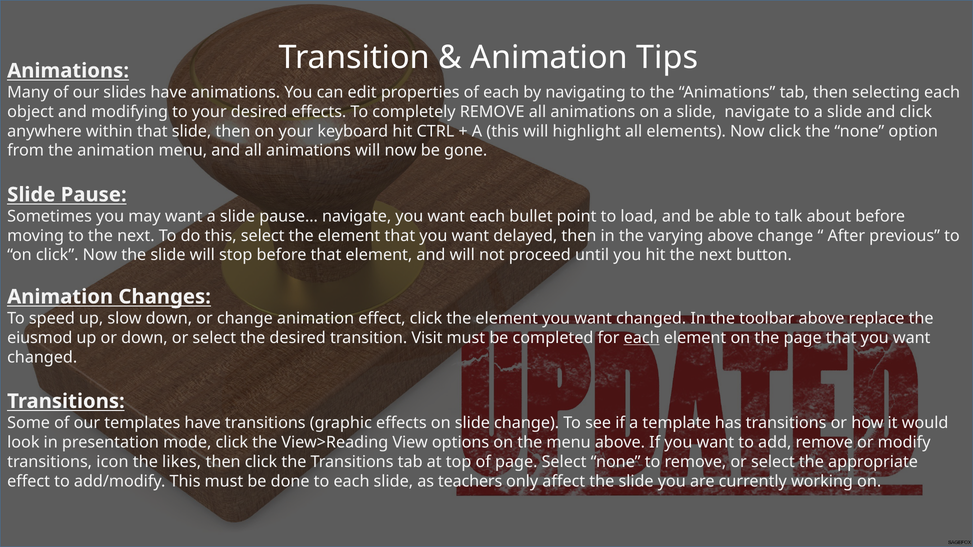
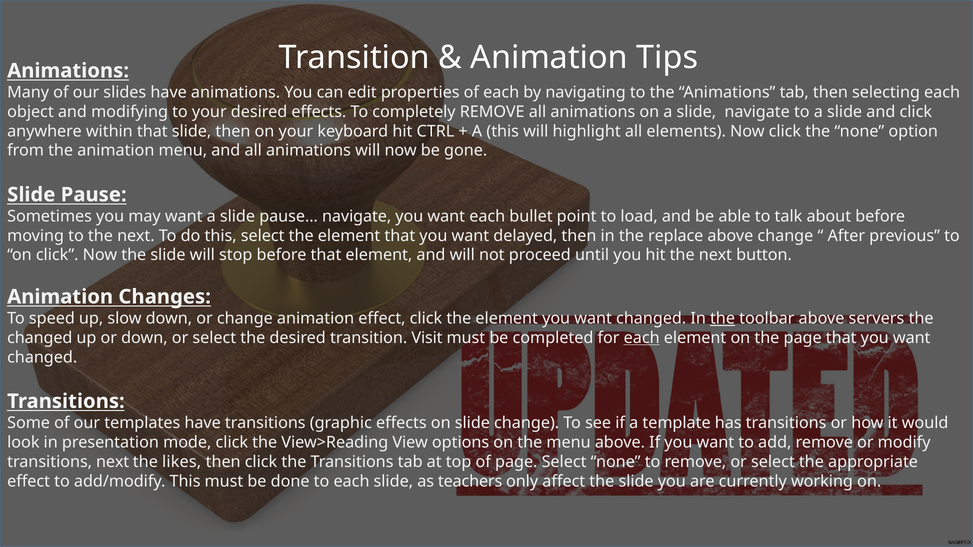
varying: varying -> replace
the at (723, 319) underline: none -> present
replace: replace -> servers
eiusmod at (40, 338): eiusmod -> changed
transitions icon: icon -> next
